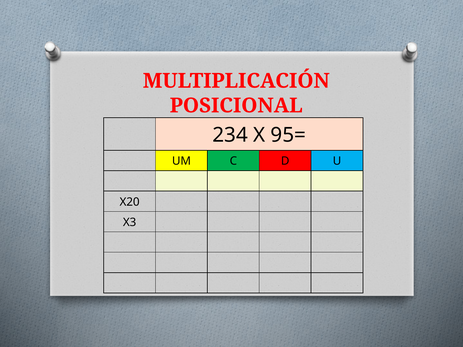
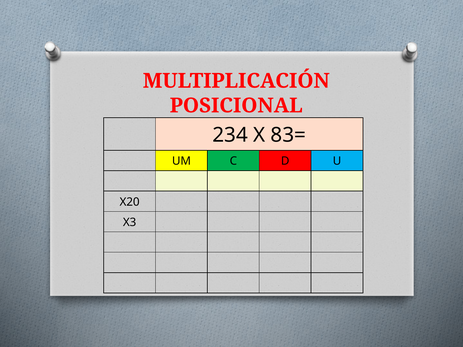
95=: 95= -> 83=
